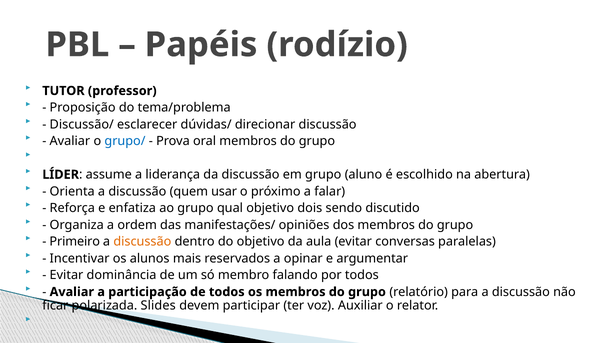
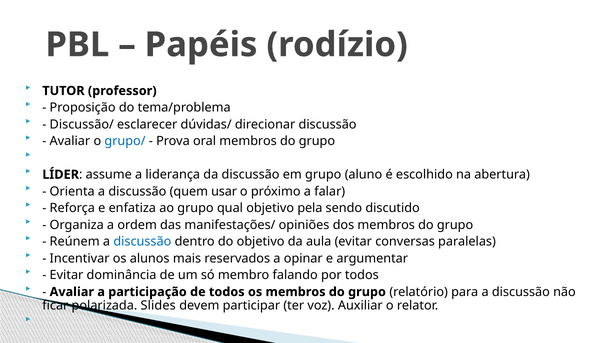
dois: dois -> pela
Primeiro: Primeiro -> Reúnem
discussão at (142, 241) colour: orange -> blue
